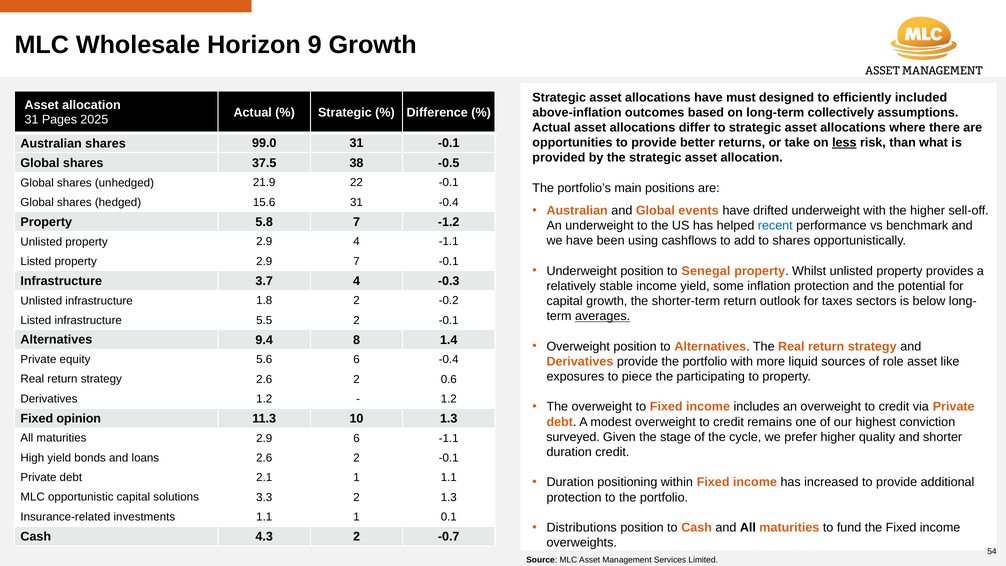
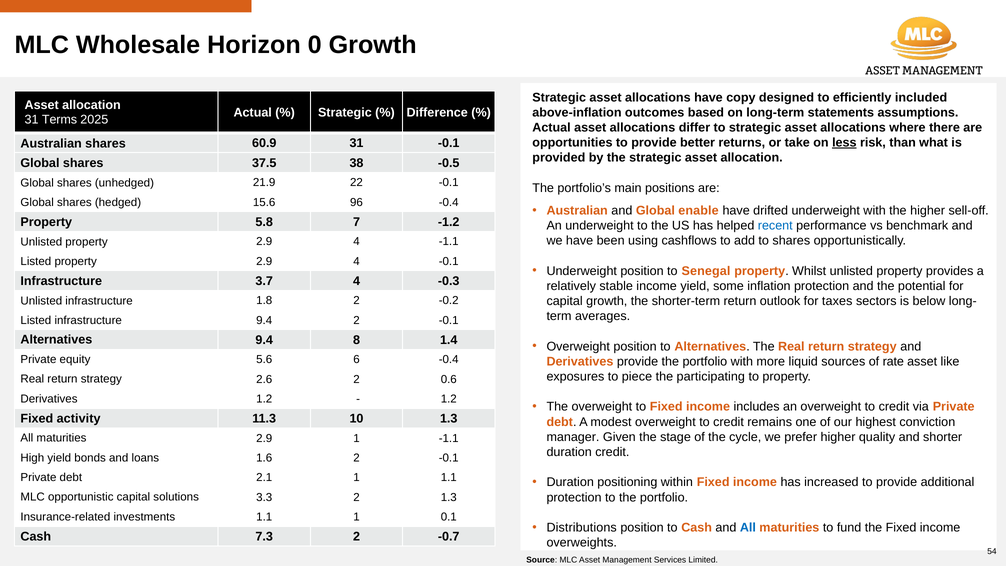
9: 9 -> 0
must: must -> copy
collectively: collectively -> statements
Pages: Pages -> Terms
99.0: 99.0 -> 60.9
15.6 31: 31 -> 96
events: events -> enable
Listed property 2.9 7: 7 -> 4
averages underline: present -> none
infrastructure 5.5: 5.5 -> 9.4
role: role -> rate
opinion: opinion -> activity
surveyed: surveyed -> manager
2.9 6: 6 -> 1
loans 2.6: 2.6 -> 1.6
All at (748, 527) colour: black -> blue
4.3: 4.3 -> 7.3
